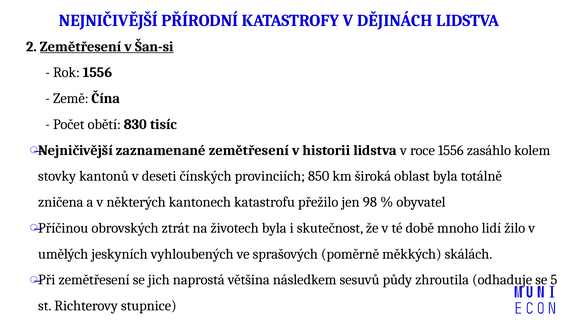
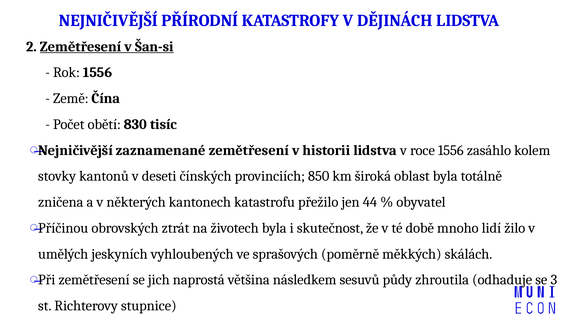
98: 98 -> 44
5: 5 -> 3
